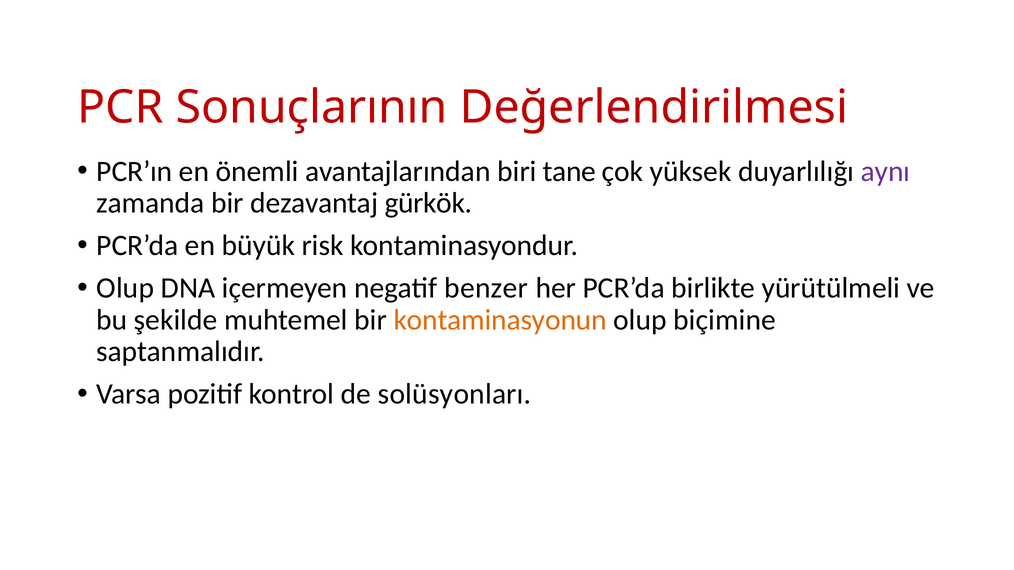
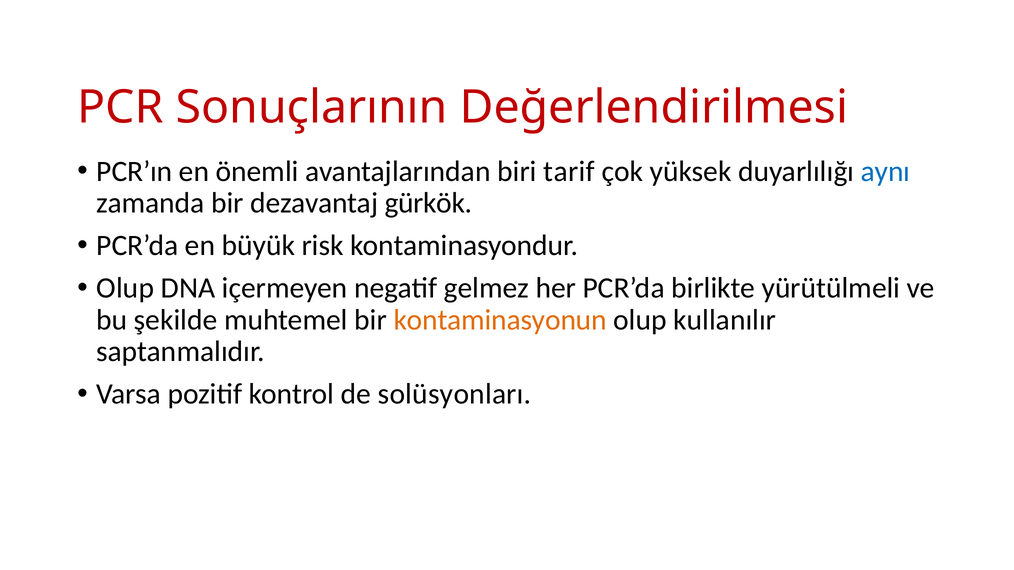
tane: tane -> tarif
aynı colour: purple -> blue
benzer: benzer -> gelmez
biçimine: biçimine -> kullanılır
